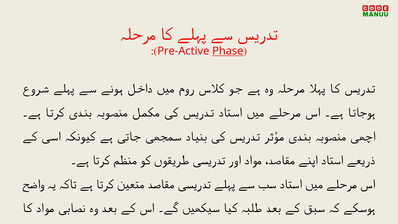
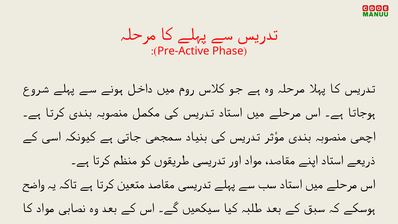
Phase underline: present -> none
